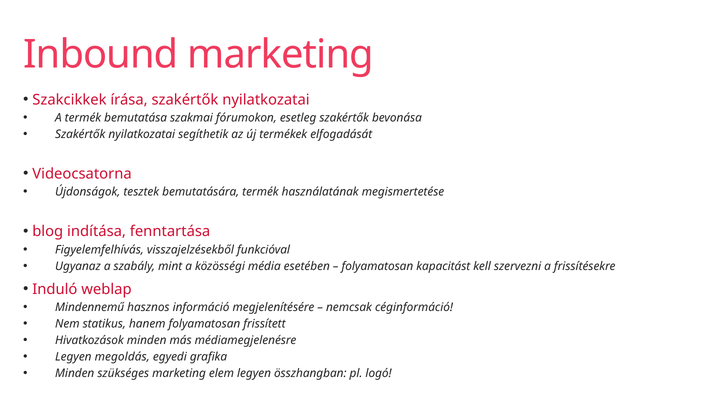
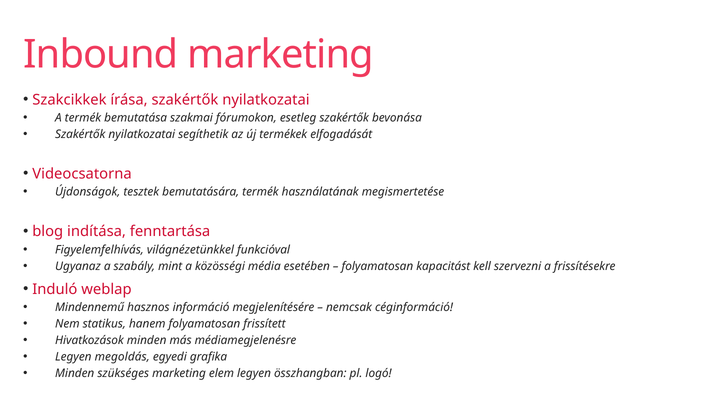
visszajelzésekből: visszajelzésekből -> világnézetünkkel
